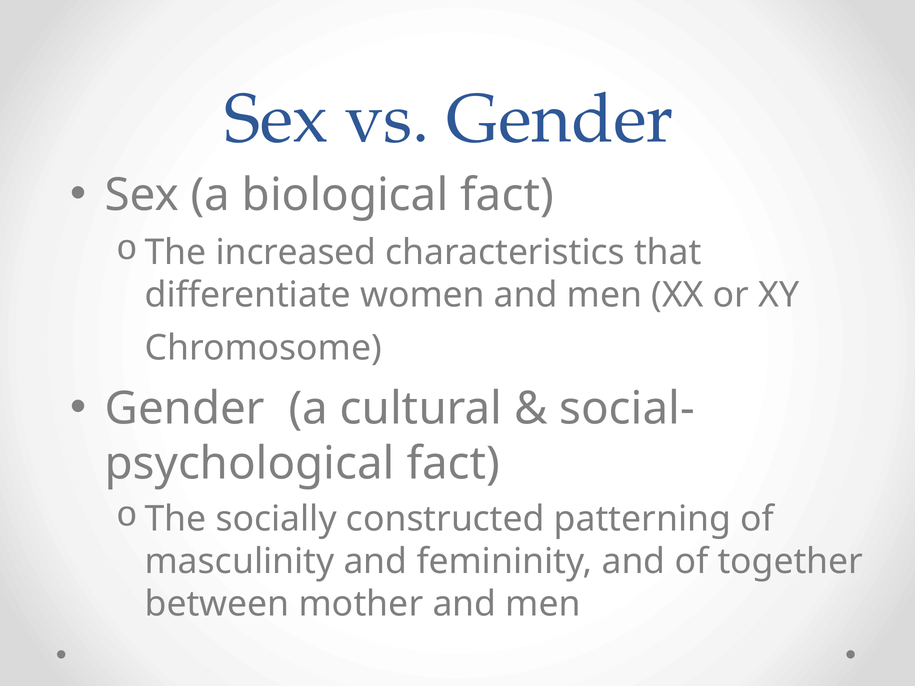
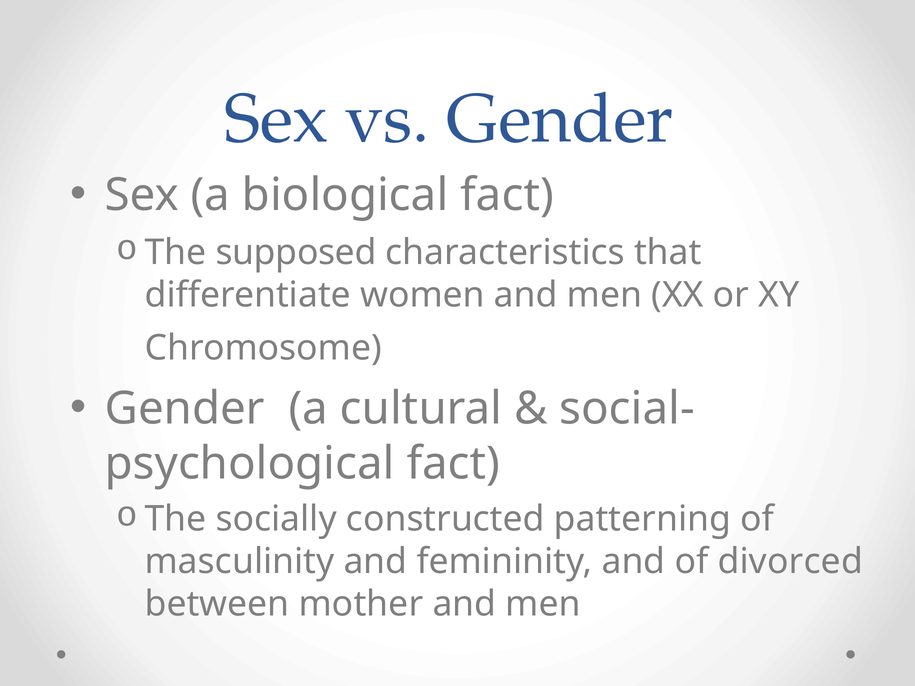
increased: increased -> supposed
together: together -> divorced
